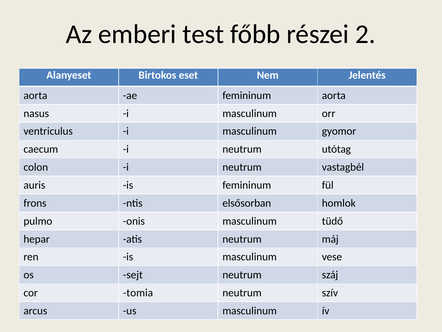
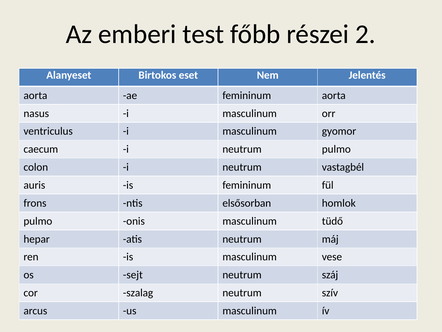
neutrum utótag: utótag -> pulmo
tomia: tomia -> szalag
